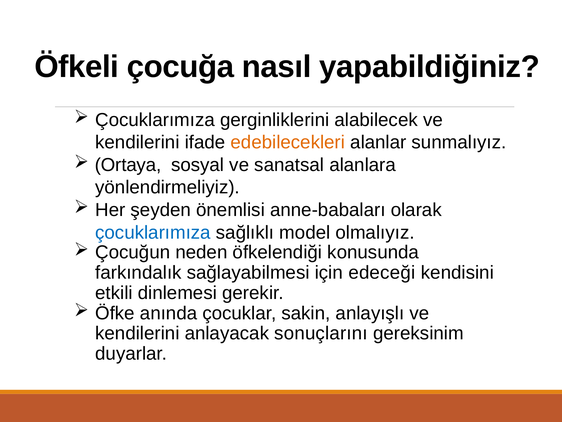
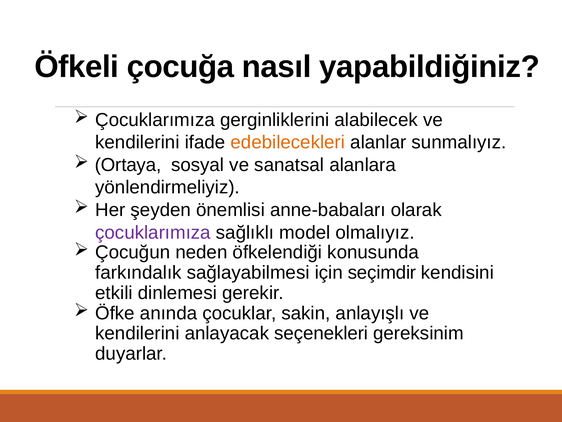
çocuklarımıza at (153, 232) colour: blue -> purple
edeceği: edeceği -> seçimdir
sonuçlarını: sonuçlarını -> seçenekleri
